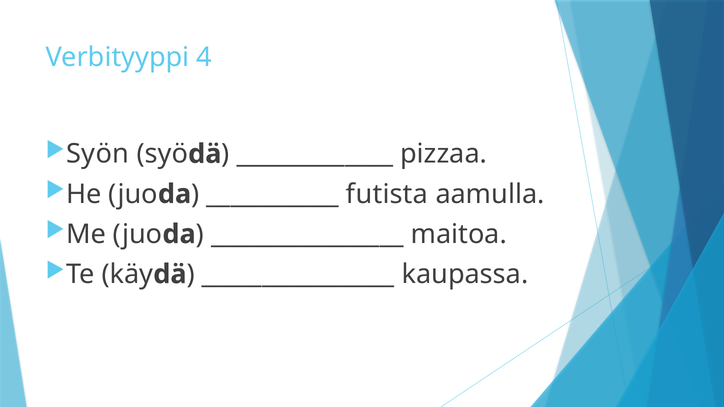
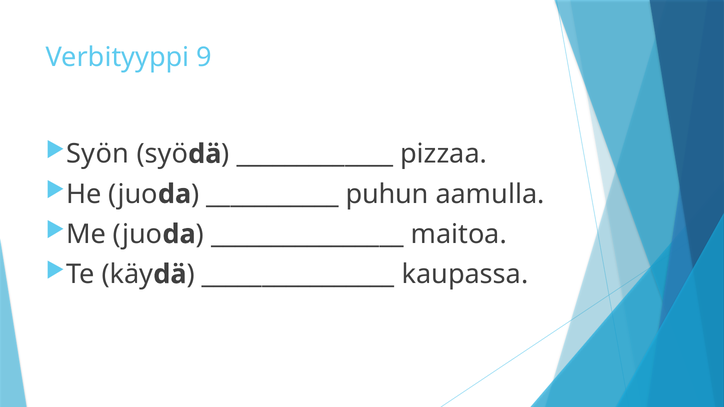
4: 4 -> 9
futista: futista -> puhun
